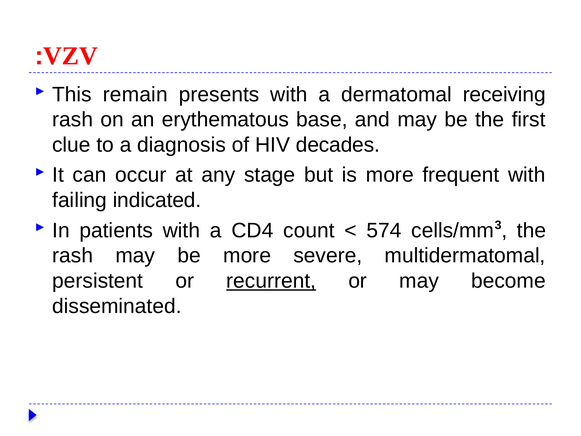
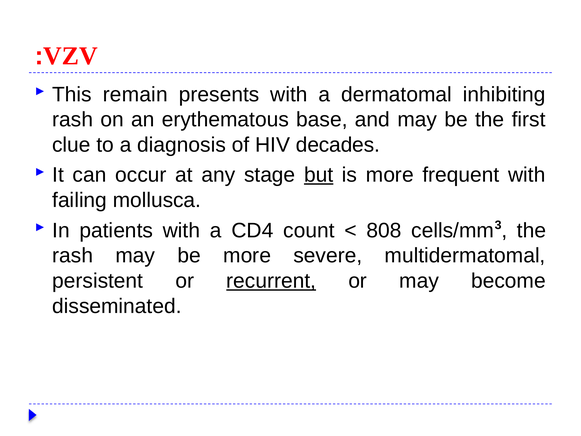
receiving: receiving -> inhibiting
but underline: none -> present
indicated: indicated -> mollusca
574: 574 -> 808
